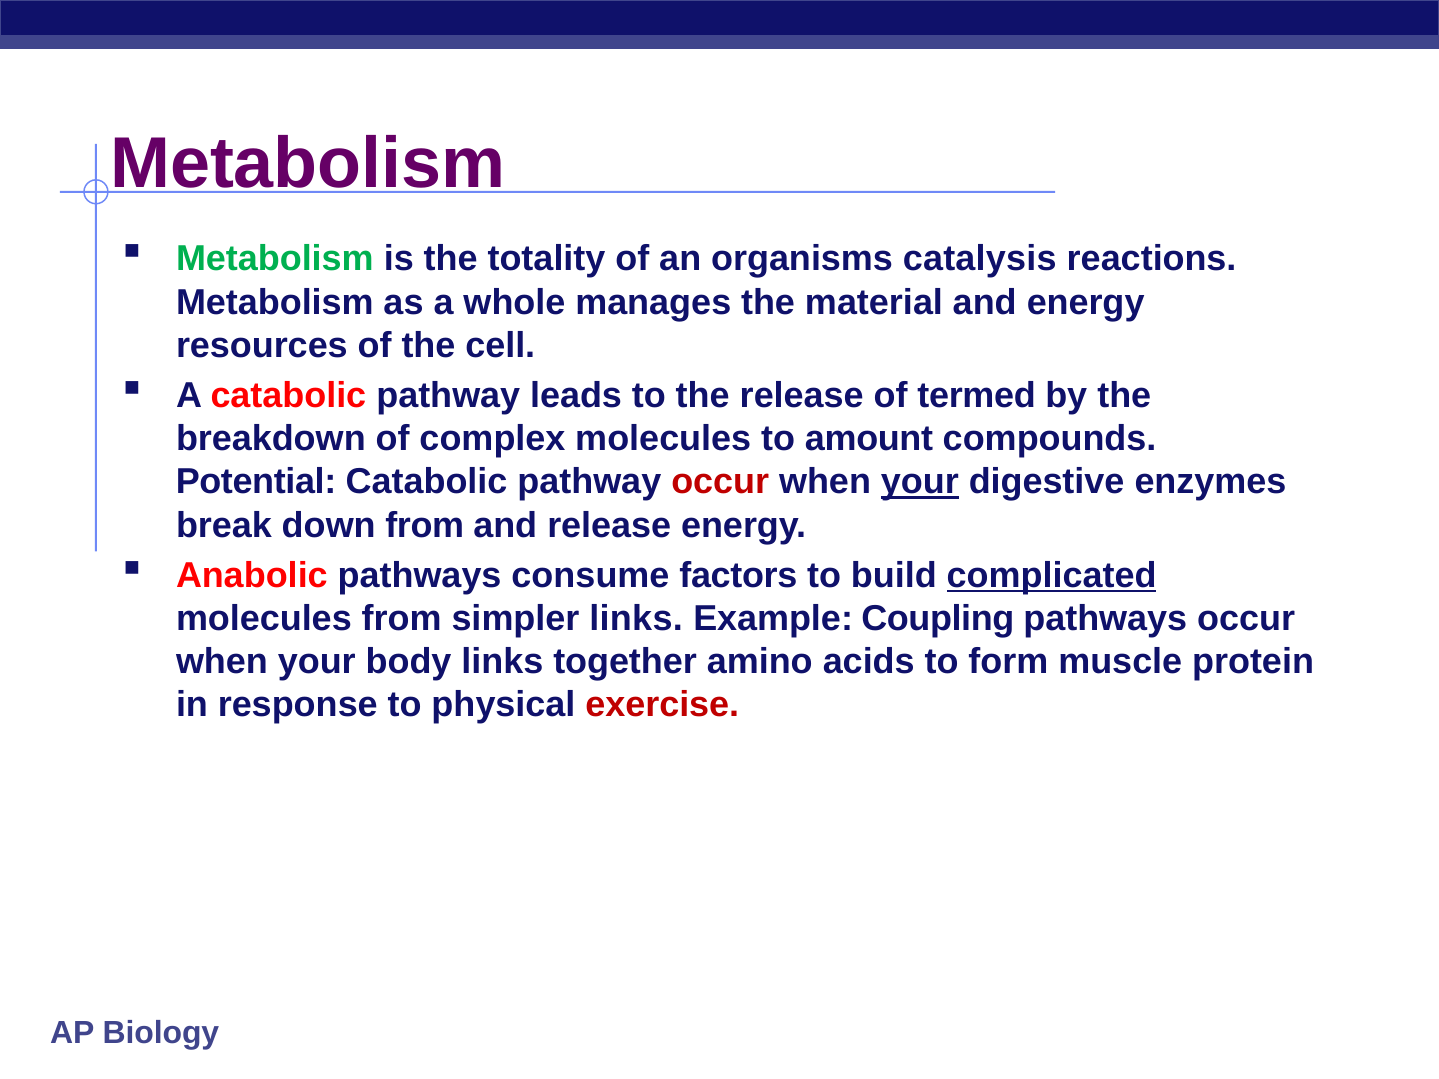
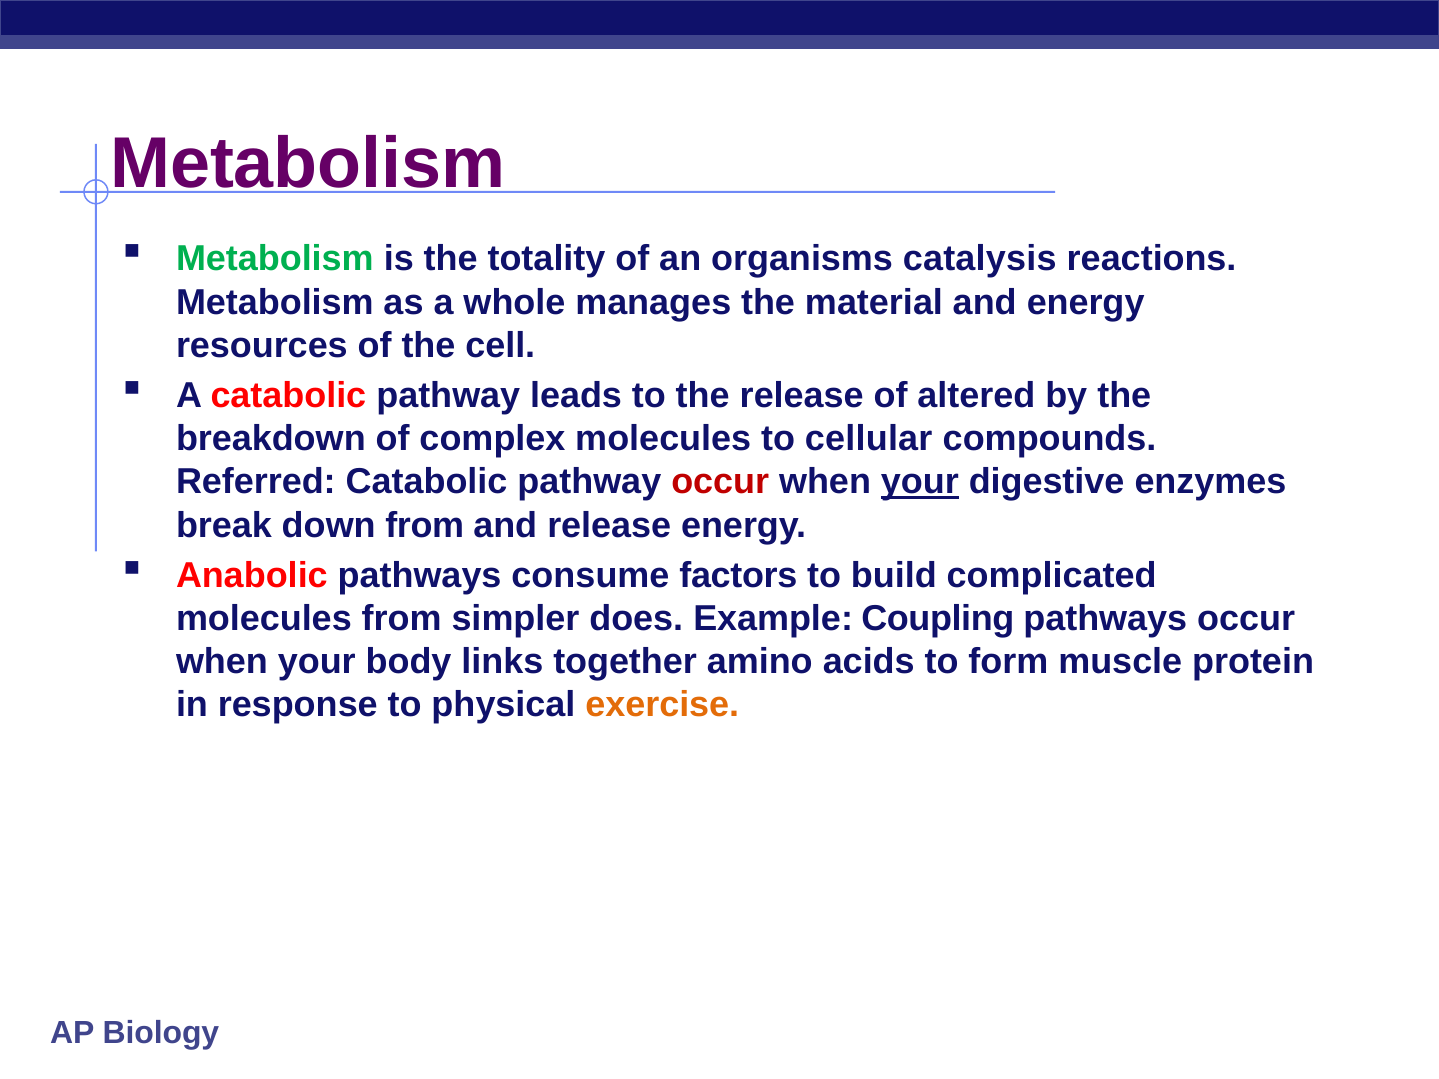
termed: termed -> altered
amount: amount -> cellular
Potential: Potential -> Referred
complicated underline: present -> none
simpler links: links -> does
exercise colour: red -> orange
